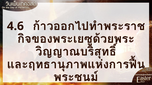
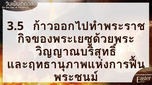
4.6: 4.6 -> 3.5
